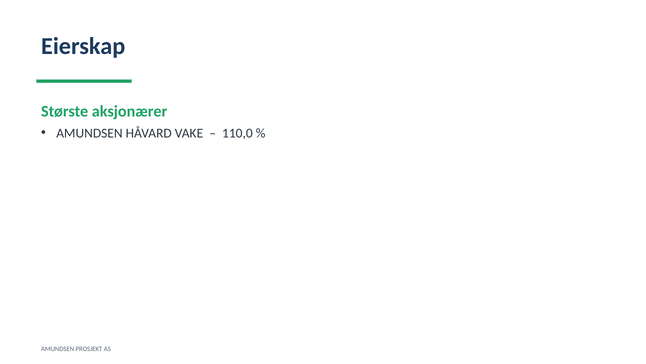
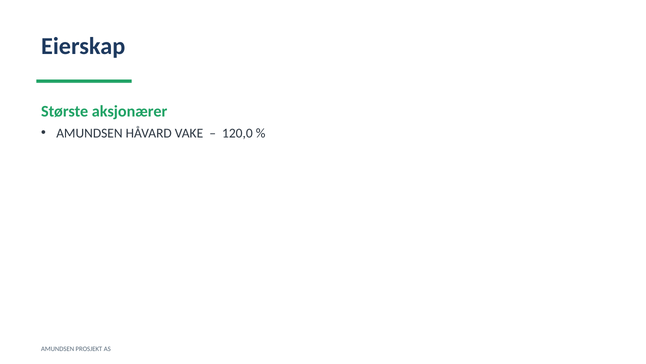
110,0: 110,0 -> 120,0
